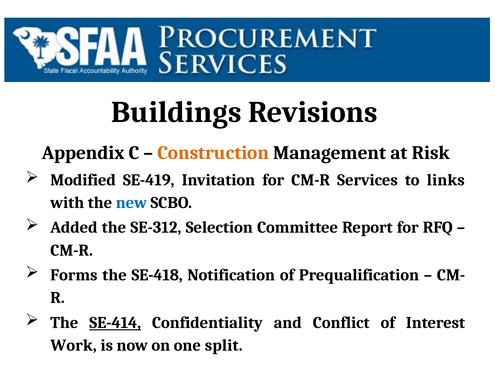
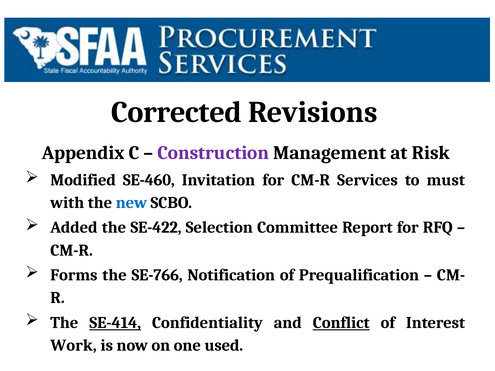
Buildings: Buildings -> Corrected
Construction colour: orange -> purple
SE-419: SE-419 -> SE-460
links: links -> must
SE-312: SE-312 -> SE-422
SE-418: SE-418 -> SE-766
Conflict underline: none -> present
split: split -> used
